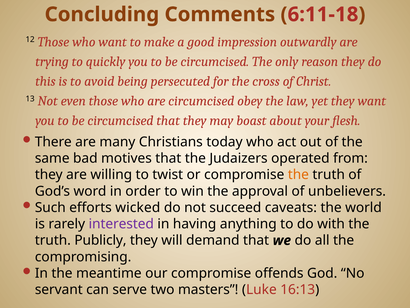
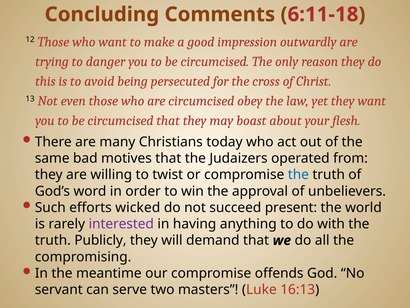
quickly: quickly -> danger
the at (298, 174) colour: orange -> blue
caveats: caveats -> present
